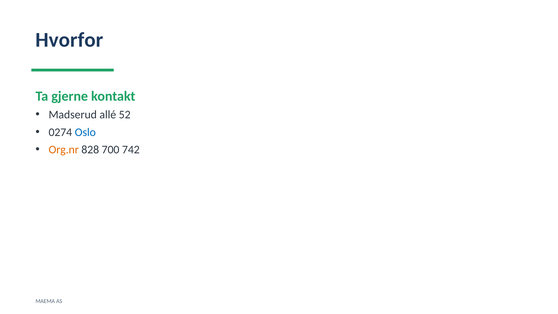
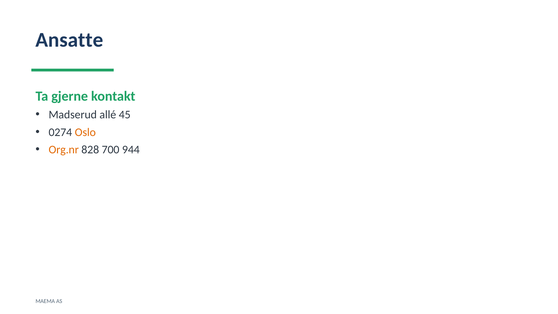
Hvorfor: Hvorfor -> Ansatte
52: 52 -> 45
Oslo colour: blue -> orange
742: 742 -> 944
